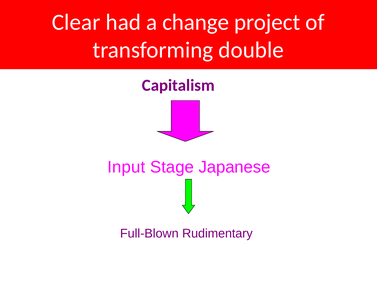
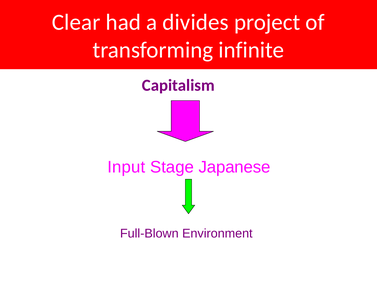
change: change -> divides
double: double -> infinite
Rudimentary: Rudimentary -> Environment
